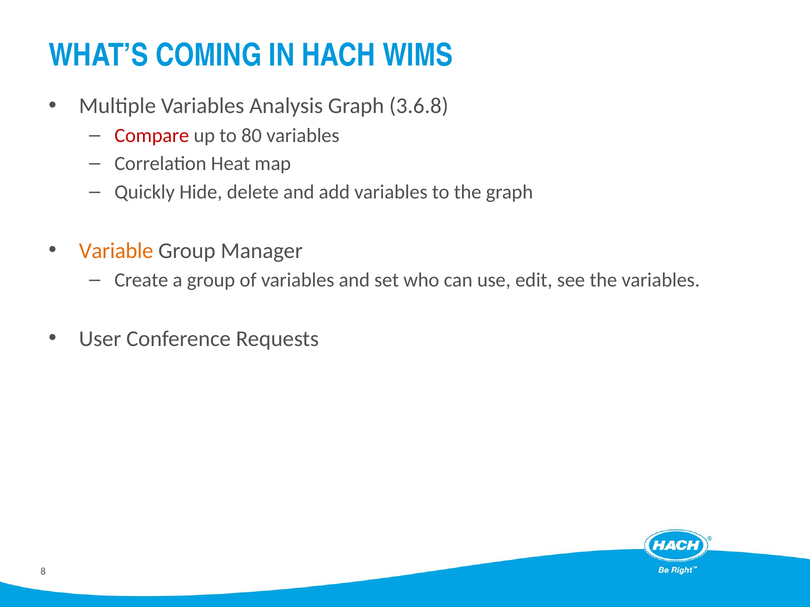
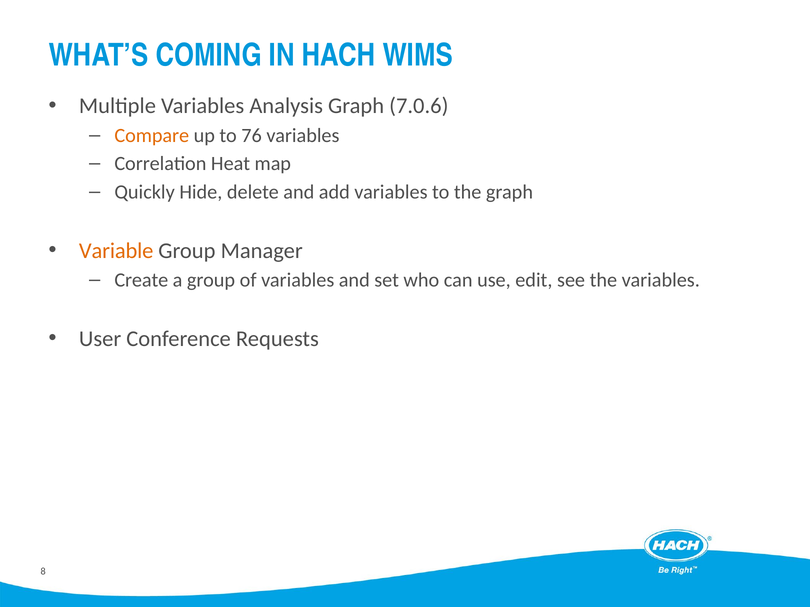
3.6.8: 3.6.8 -> 7.0.6
Compare colour: red -> orange
80: 80 -> 76
